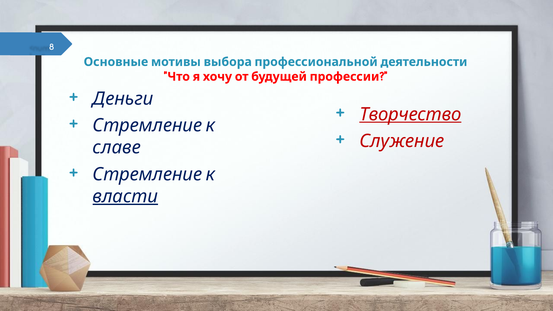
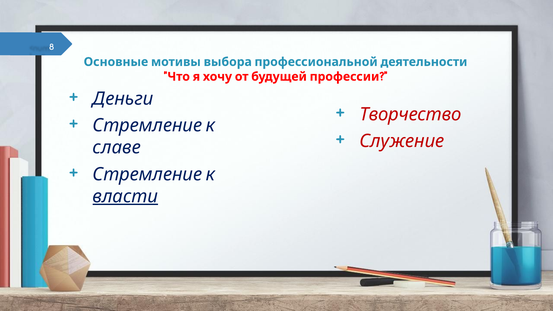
Творчество underline: present -> none
